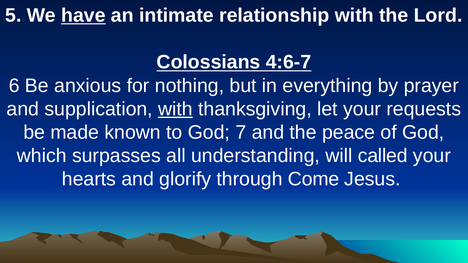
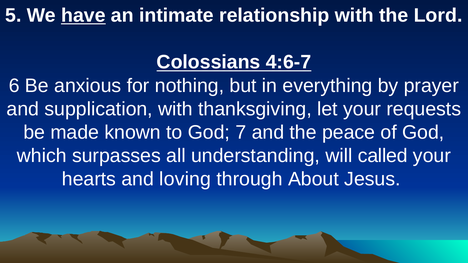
with at (175, 109) underline: present -> none
glorify: glorify -> loving
Come: Come -> About
